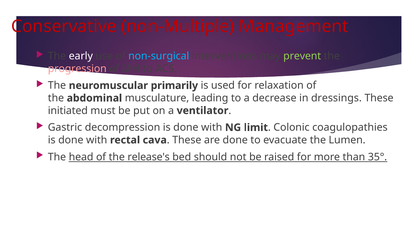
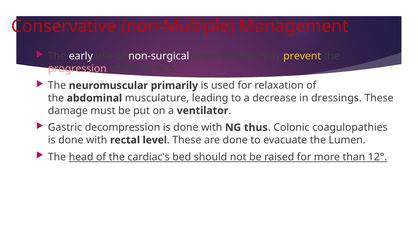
non-surgical colour: light blue -> white
prevent colour: light green -> yellow
initiated: initiated -> damage
limit: limit -> thus
cava: cava -> level
release's: release's -> cardiac's
35°: 35° -> 12°
